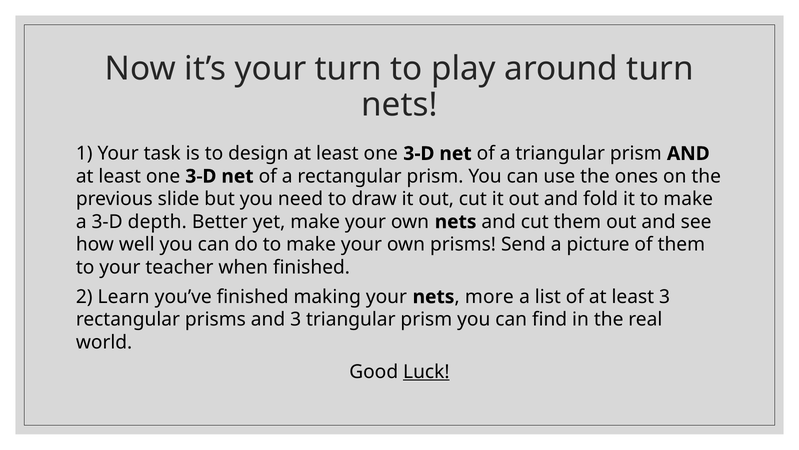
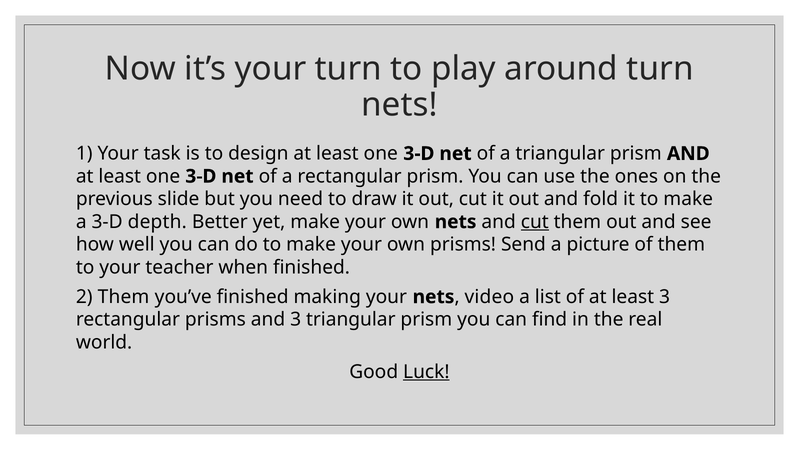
cut at (535, 222) underline: none -> present
2 Learn: Learn -> Them
more: more -> video
